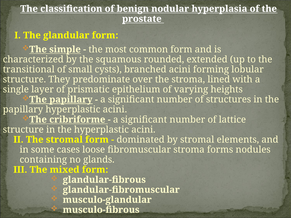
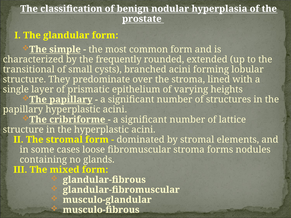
squamous: squamous -> frequently
